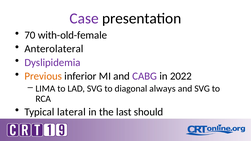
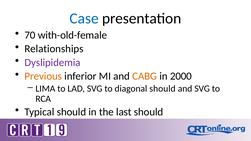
Case colour: purple -> blue
Anterolateral: Anterolateral -> Relationships
CABG colour: purple -> orange
2022: 2022 -> 2000
diagonal always: always -> should
Typical lateral: lateral -> should
